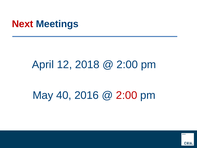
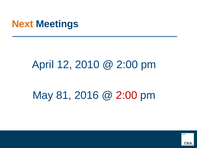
Next colour: red -> orange
2018: 2018 -> 2010
40: 40 -> 81
